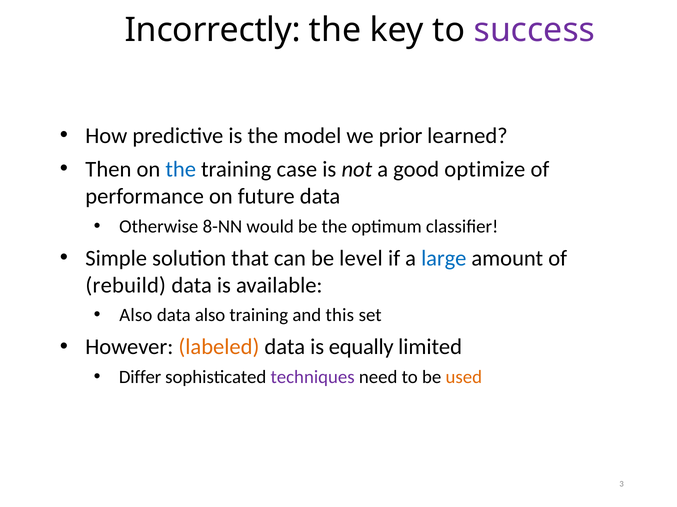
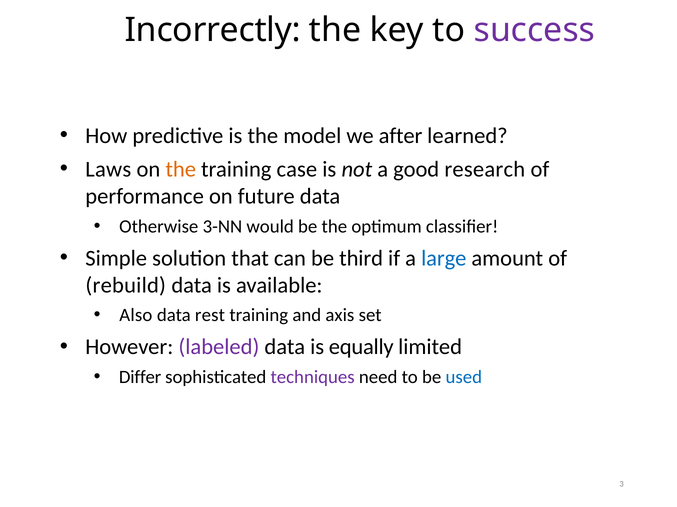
prior: prior -> after
Then: Then -> Laws
the at (181, 170) colour: blue -> orange
optimize: optimize -> research
8-NN: 8-NN -> 3-NN
level: level -> third
data also: also -> rest
this: this -> axis
labeled colour: orange -> purple
used colour: orange -> blue
